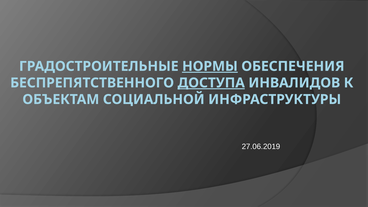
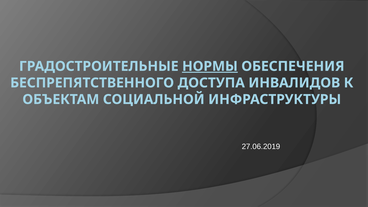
ДОСТУПА underline: present -> none
